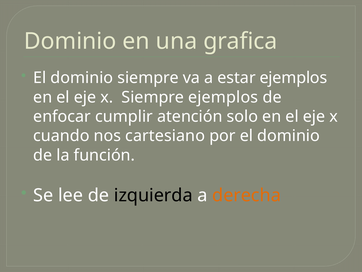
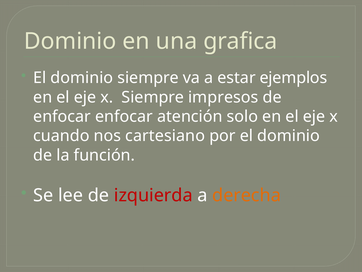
Siempre ejemplos: ejemplos -> impresos
enfocar cumplir: cumplir -> enfocar
izquierda colour: black -> red
